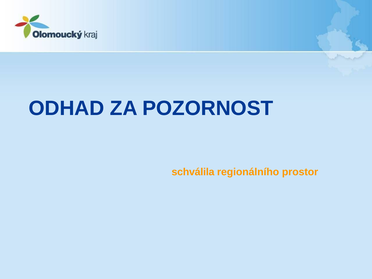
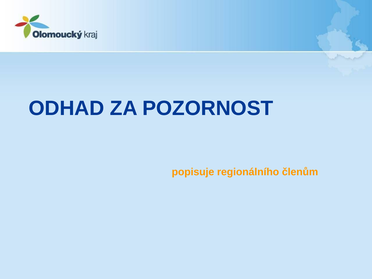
schválila: schválila -> popisuje
prostor: prostor -> členům
